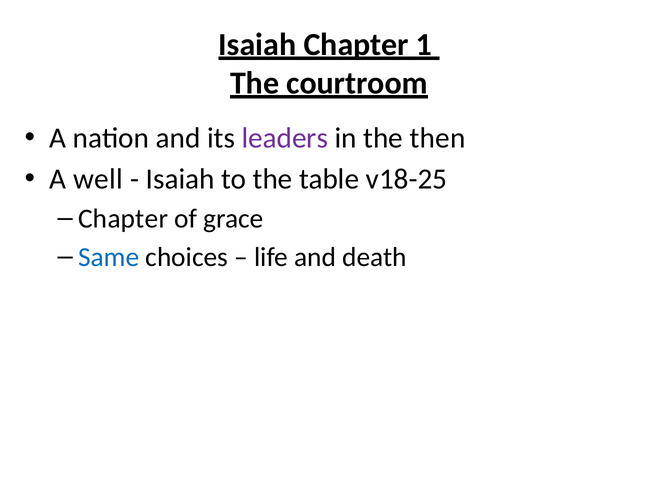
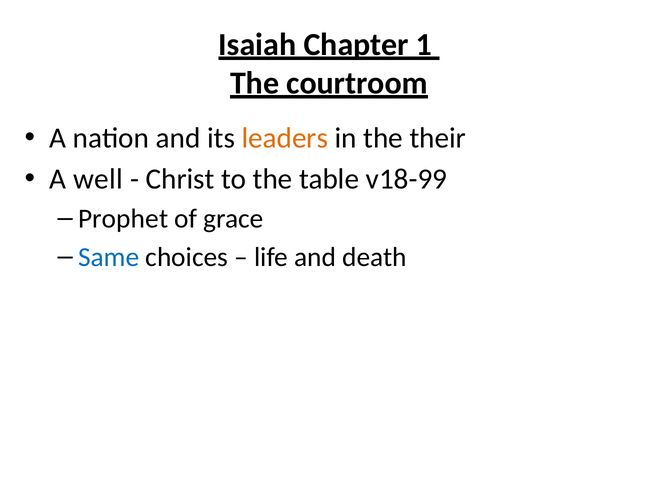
leaders colour: purple -> orange
then: then -> their
Isaiah at (180, 179): Isaiah -> Christ
v18-25: v18-25 -> v18-99
Chapter at (123, 218): Chapter -> Prophet
